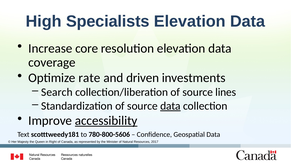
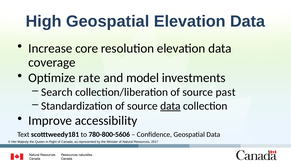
High Specialists: Specialists -> Geospatial
driven: driven -> model
lines: lines -> past
accessibility underline: present -> none
